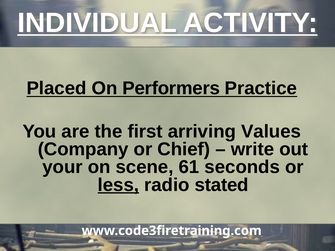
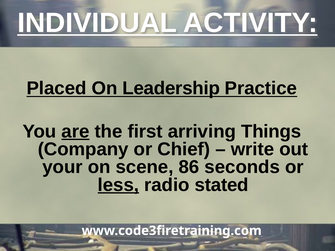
Performers: Performers -> Leadership
are underline: none -> present
Values: Values -> Things
61: 61 -> 86
